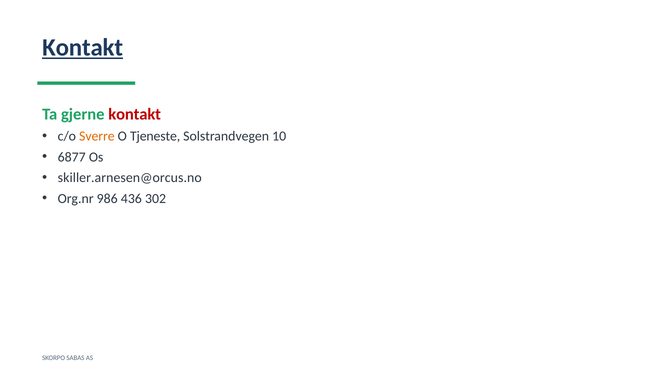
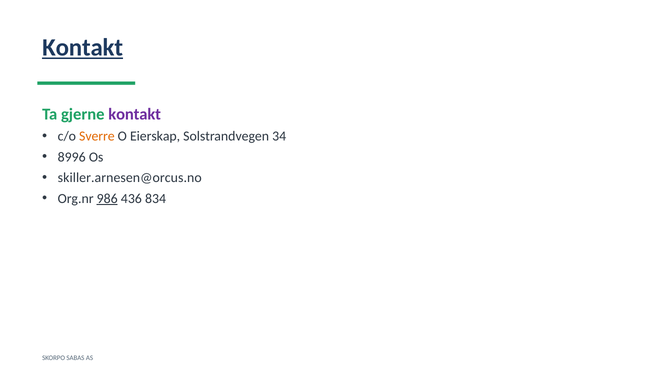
kontakt at (135, 114) colour: red -> purple
Tjeneste: Tjeneste -> Eierskap
10: 10 -> 34
6877: 6877 -> 8996
986 underline: none -> present
302: 302 -> 834
